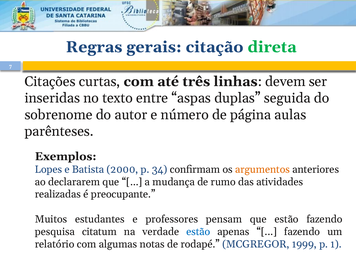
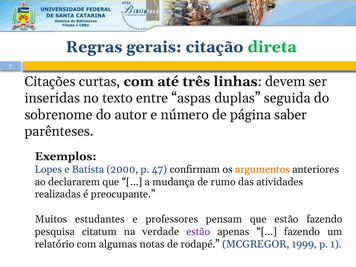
aulas: aulas -> saber
34: 34 -> 47
estão at (198, 232) colour: blue -> purple
